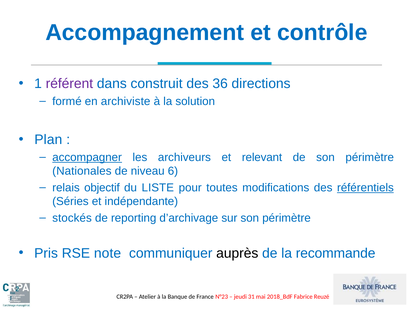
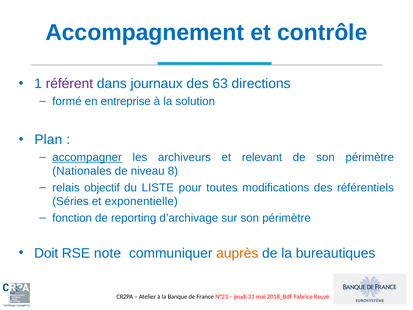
construit: construit -> journaux
36: 36 -> 63
archiviste: archiviste -> entreprise
6: 6 -> 8
référentiels underline: present -> none
indépendante: indépendante -> exponentielle
stockés: stockés -> fonction
Pris: Pris -> Doit
auprès colour: black -> orange
recommande: recommande -> bureautiques
